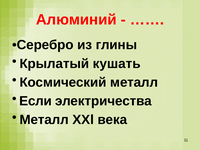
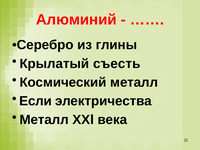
кушать: кушать -> съесть
